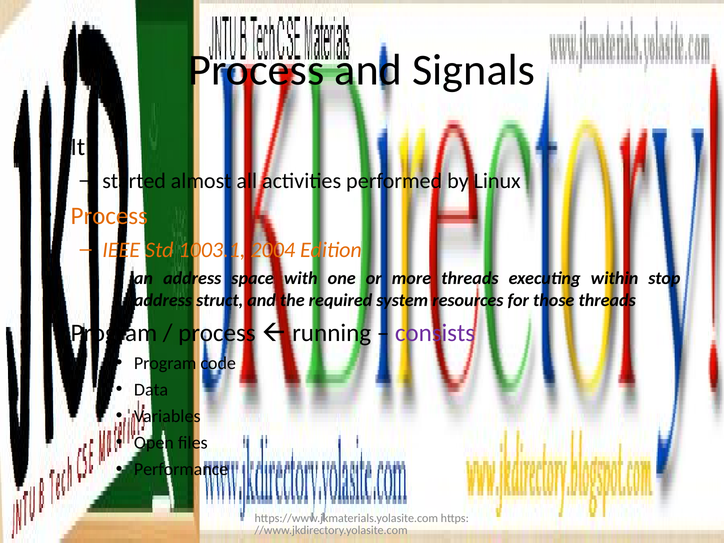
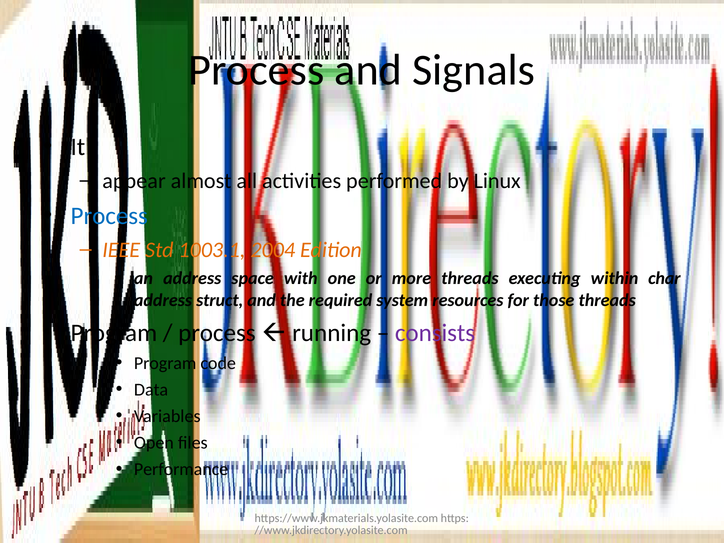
started: started -> appear
Process at (109, 216) colour: orange -> blue
stop: stop -> char
